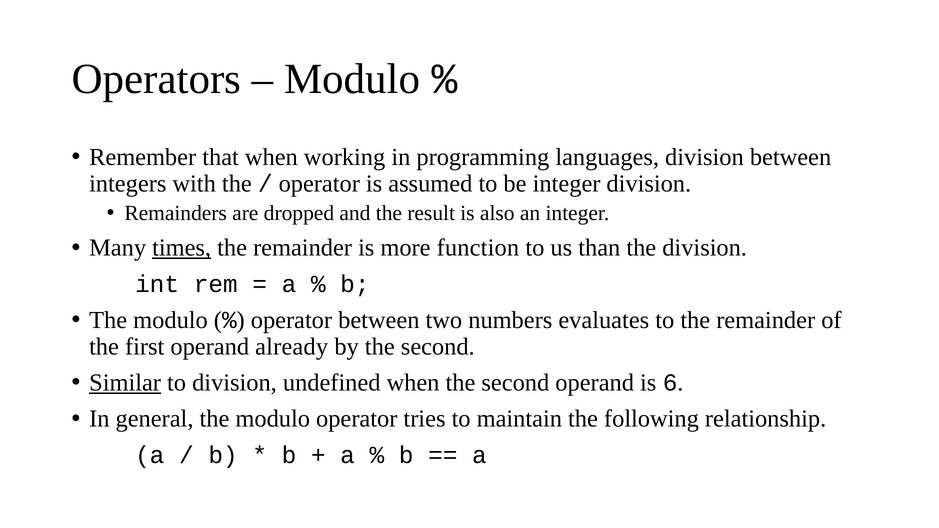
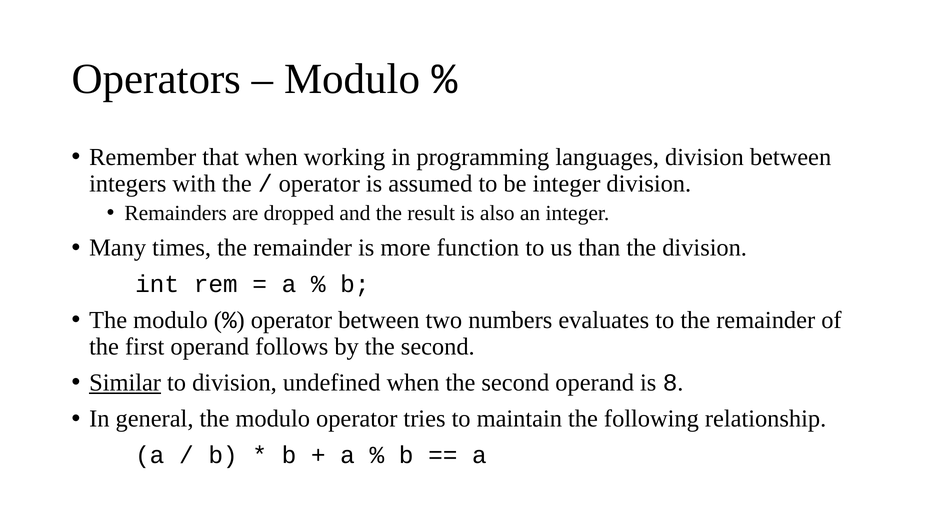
times underline: present -> none
already: already -> follows
6: 6 -> 8
